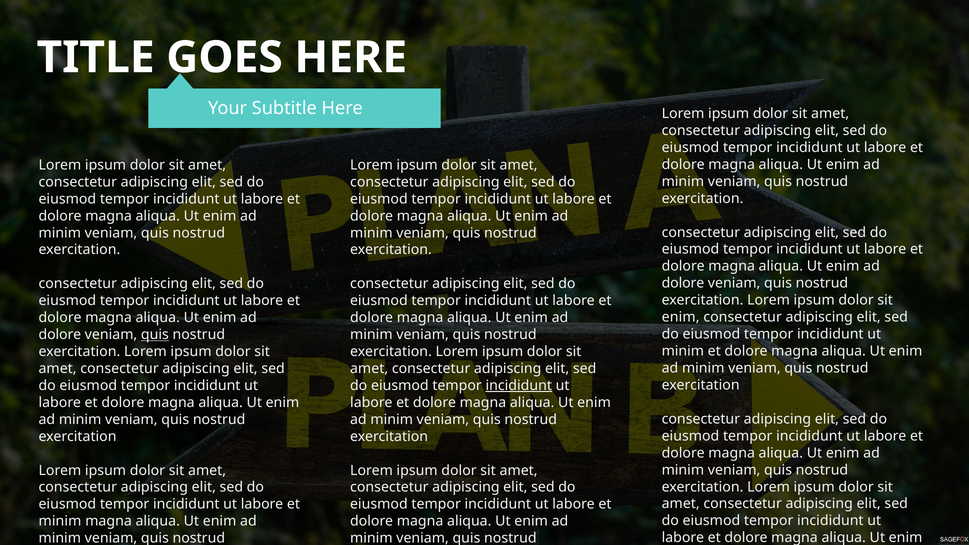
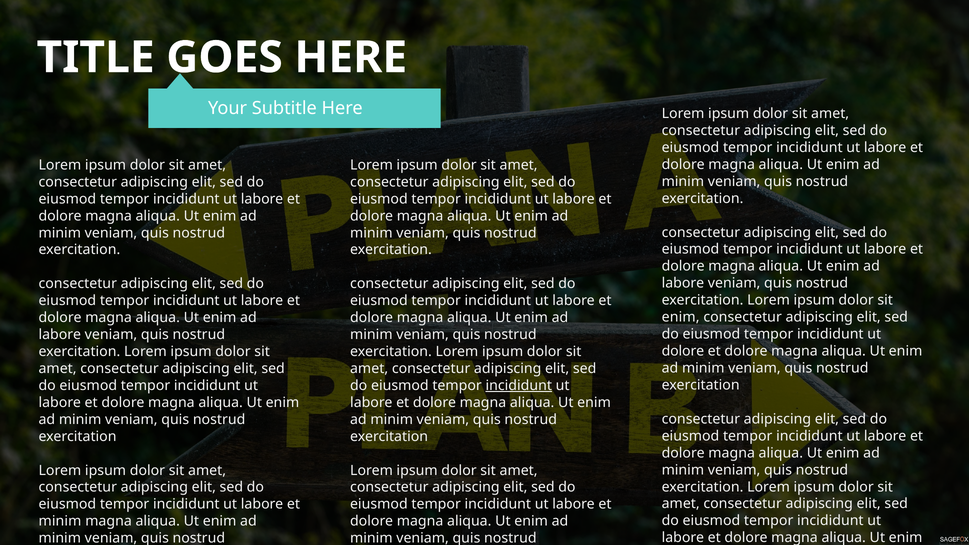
dolore at (683, 283): dolore -> labore
dolore at (60, 335): dolore -> labore
quis at (155, 335) underline: present -> none
minim at (683, 351): minim -> dolore
